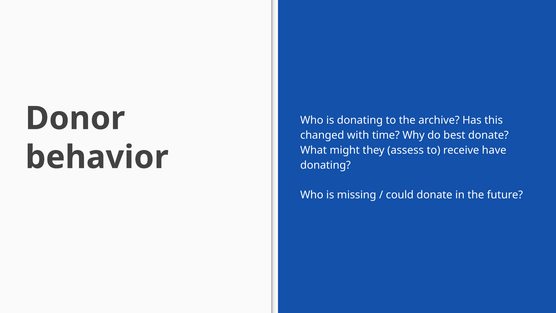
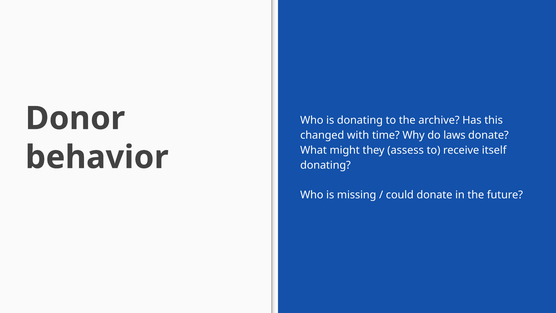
best: best -> laws
have: have -> itself
